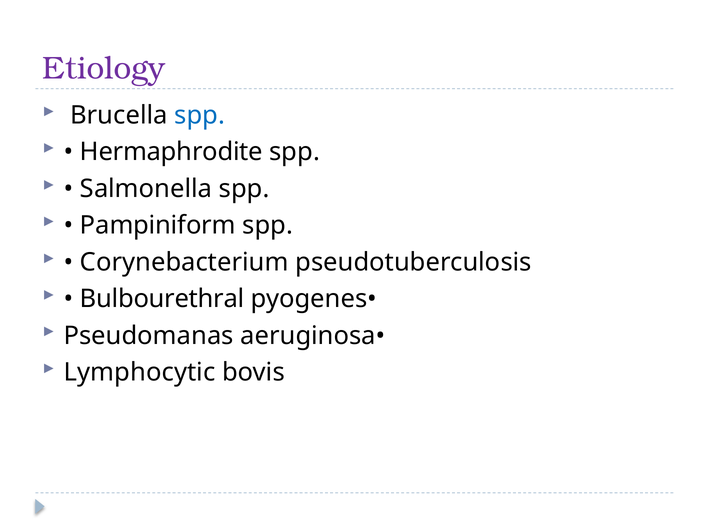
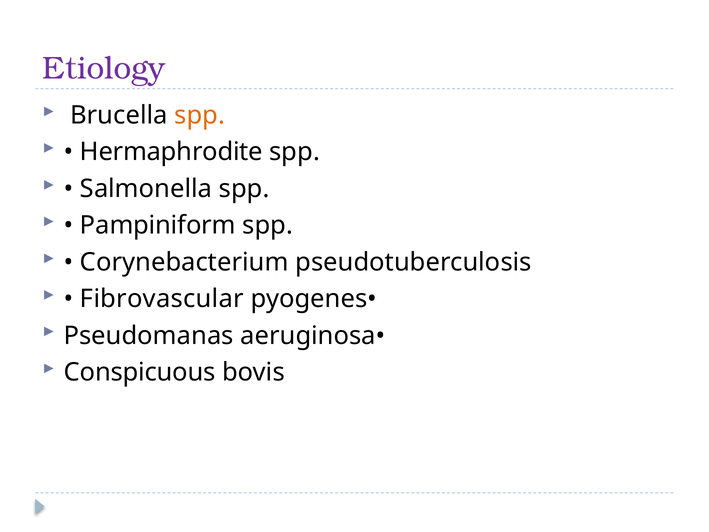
spp at (200, 115) colour: blue -> orange
Bulbourethral: Bulbourethral -> Fibrovascular
Lymphocytic: Lymphocytic -> Conspicuous
